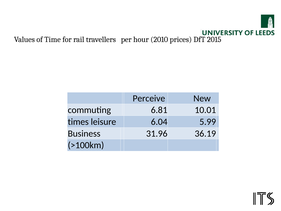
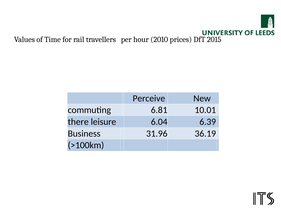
times: times -> there
5.99: 5.99 -> 6.39
